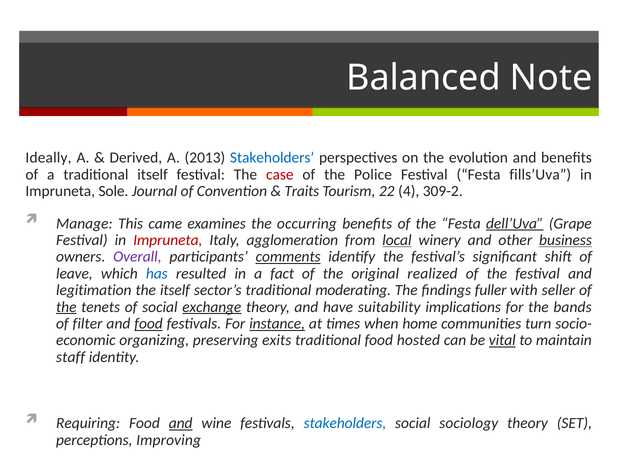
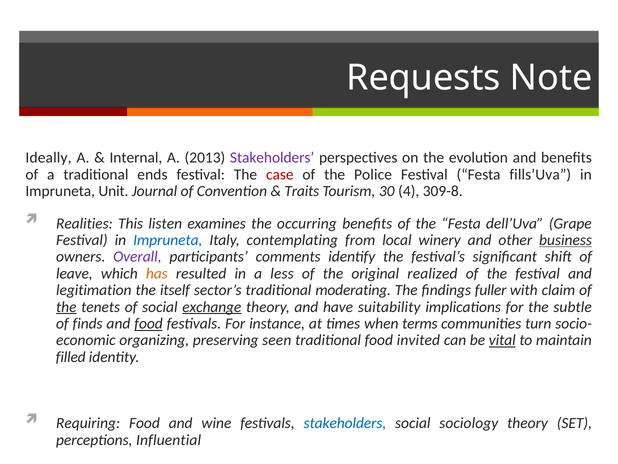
Balanced: Balanced -> Requests
Derived: Derived -> Internal
Stakeholders at (272, 158) colour: blue -> purple
traditional itself: itself -> ends
Sole: Sole -> Unit
22: 22 -> 30
309-2: 309-2 -> 309-8
Manage: Manage -> Realities
came: came -> listen
dell’Uva underline: present -> none
Impruneta at (168, 240) colour: red -> blue
agglomeration: agglomeration -> contemplating
local underline: present -> none
comments underline: present -> none
has colour: blue -> orange
fact: fact -> less
seller: seller -> claim
bands: bands -> subtle
filter: filter -> finds
instance underline: present -> none
home: home -> terms
exits: exits -> seen
hosted: hosted -> invited
staff: staff -> filled
and at (181, 423) underline: present -> none
Improving: Improving -> Influential
